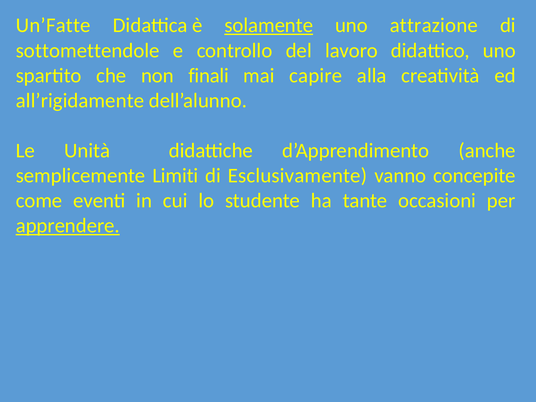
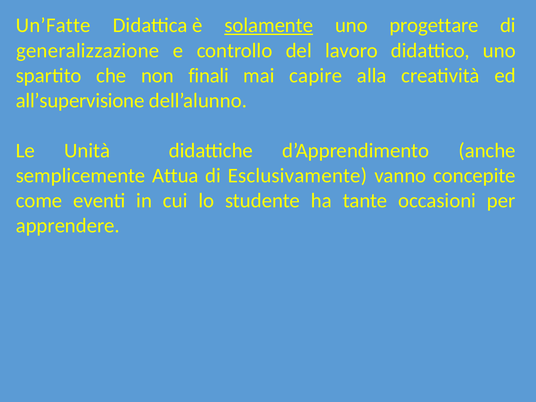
attrazione: attrazione -> progettare
sottomettendole: sottomettendole -> generalizzazione
all’rigidamente: all’rigidamente -> all’supervisione
Limiti: Limiti -> Attua
apprendere underline: present -> none
